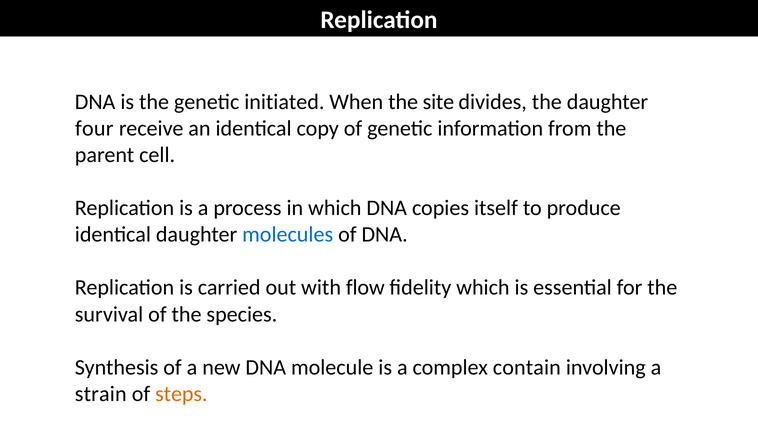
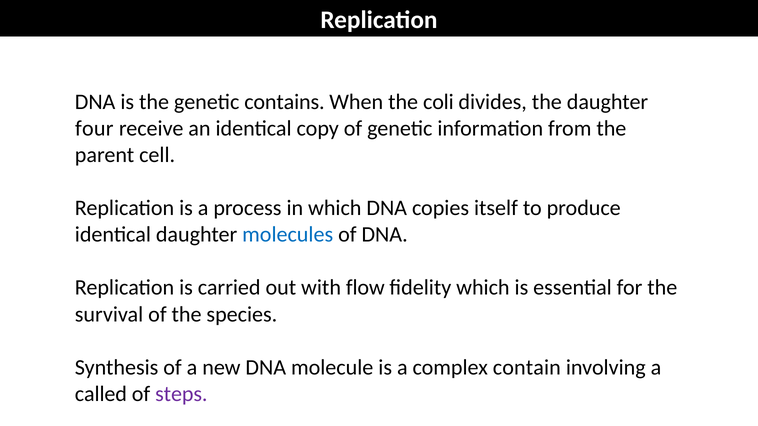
initiated: initiated -> contains
site: site -> coli
strain: strain -> called
steps colour: orange -> purple
